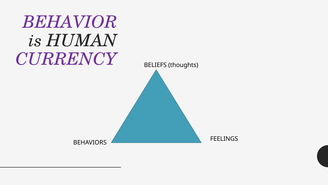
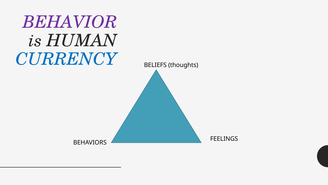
CURRENCY colour: purple -> blue
